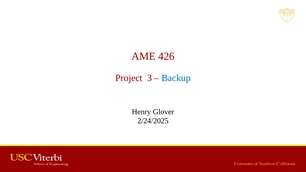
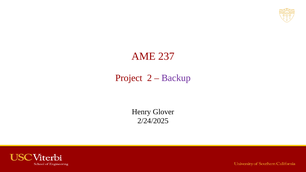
426: 426 -> 237
3: 3 -> 2
Backup colour: blue -> purple
